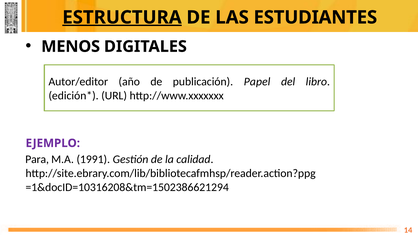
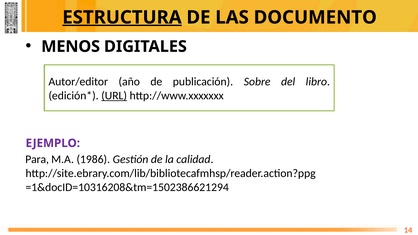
ESTUDIANTES: ESTUDIANTES -> DOCUMENTO
Papel: Papel -> Sobre
URL underline: none -> present
1991: 1991 -> 1986
